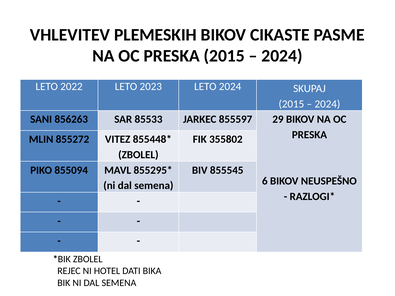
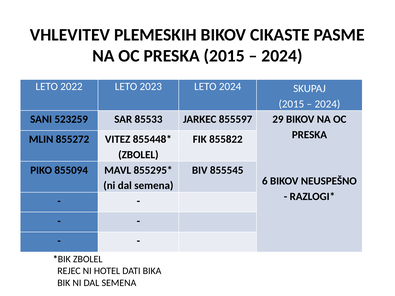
856263: 856263 -> 523259
355802: 355802 -> 855822
